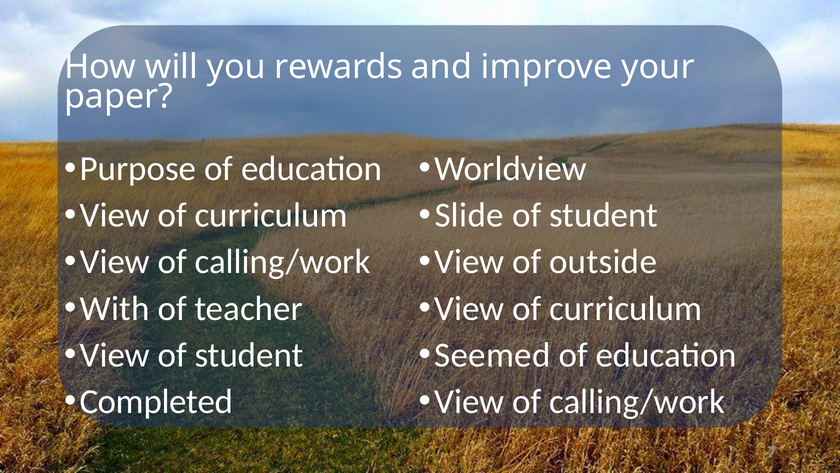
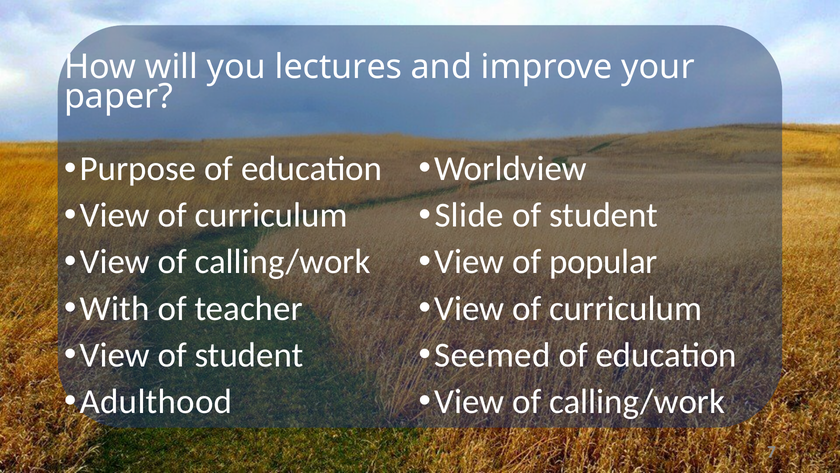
rewards: rewards -> lectures
outside: outside -> popular
Completed: Completed -> Adulthood
